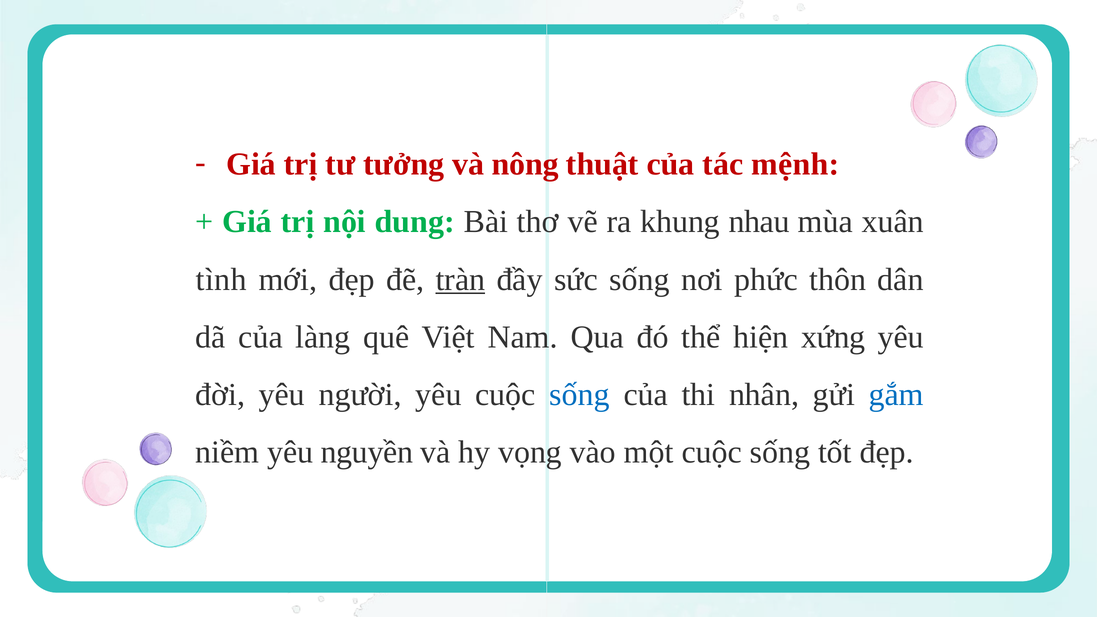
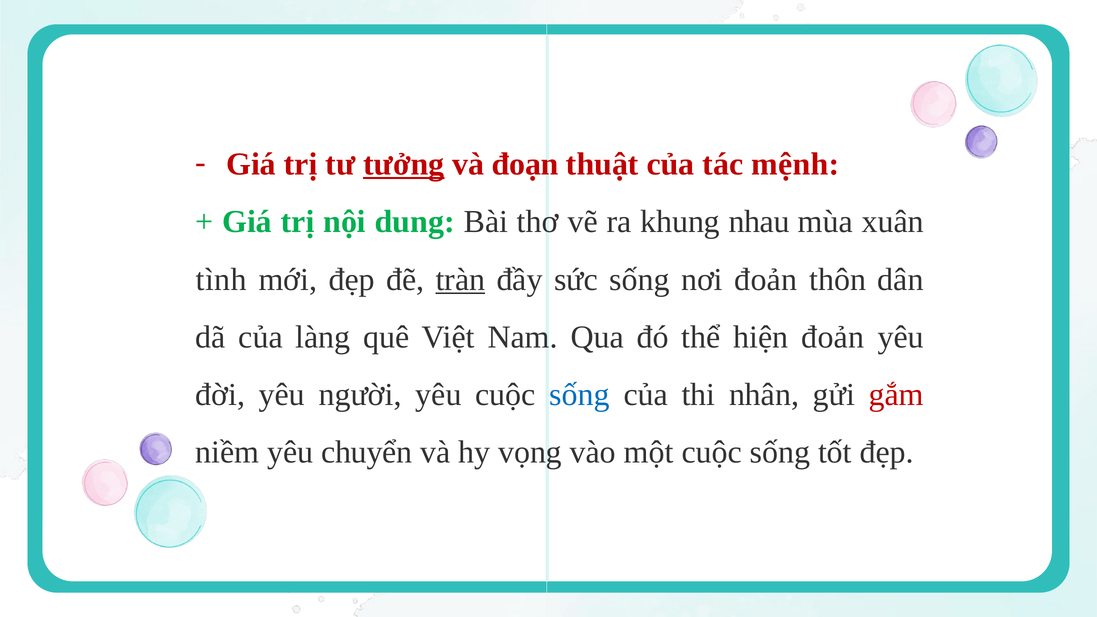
tưởng underline: none -> present
nông: nông -> đoạn
nơi phức: phức -> đoản
hiện xứng: xứng -> đoản
gắm colour: blue -> red
nguyền: nguyền -> chuyển
